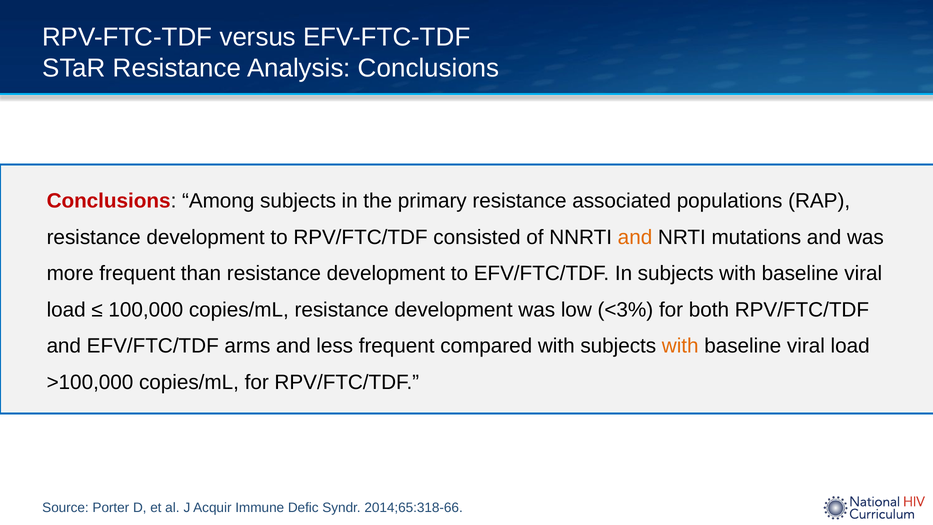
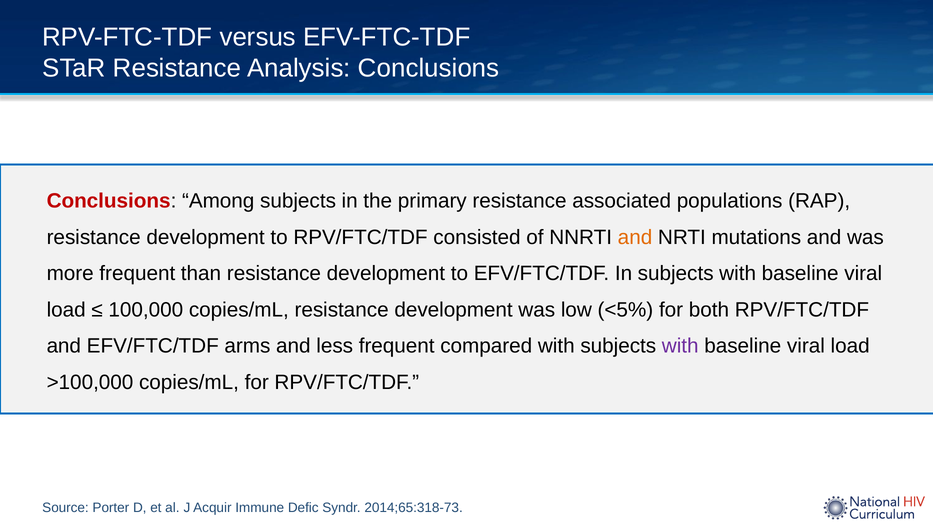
<3%: <3% -> <5%
with at (680, 346) colour: orange -> purple
2014;65:318-66: 2014;65:318-66 -> 2014;65:318-73
